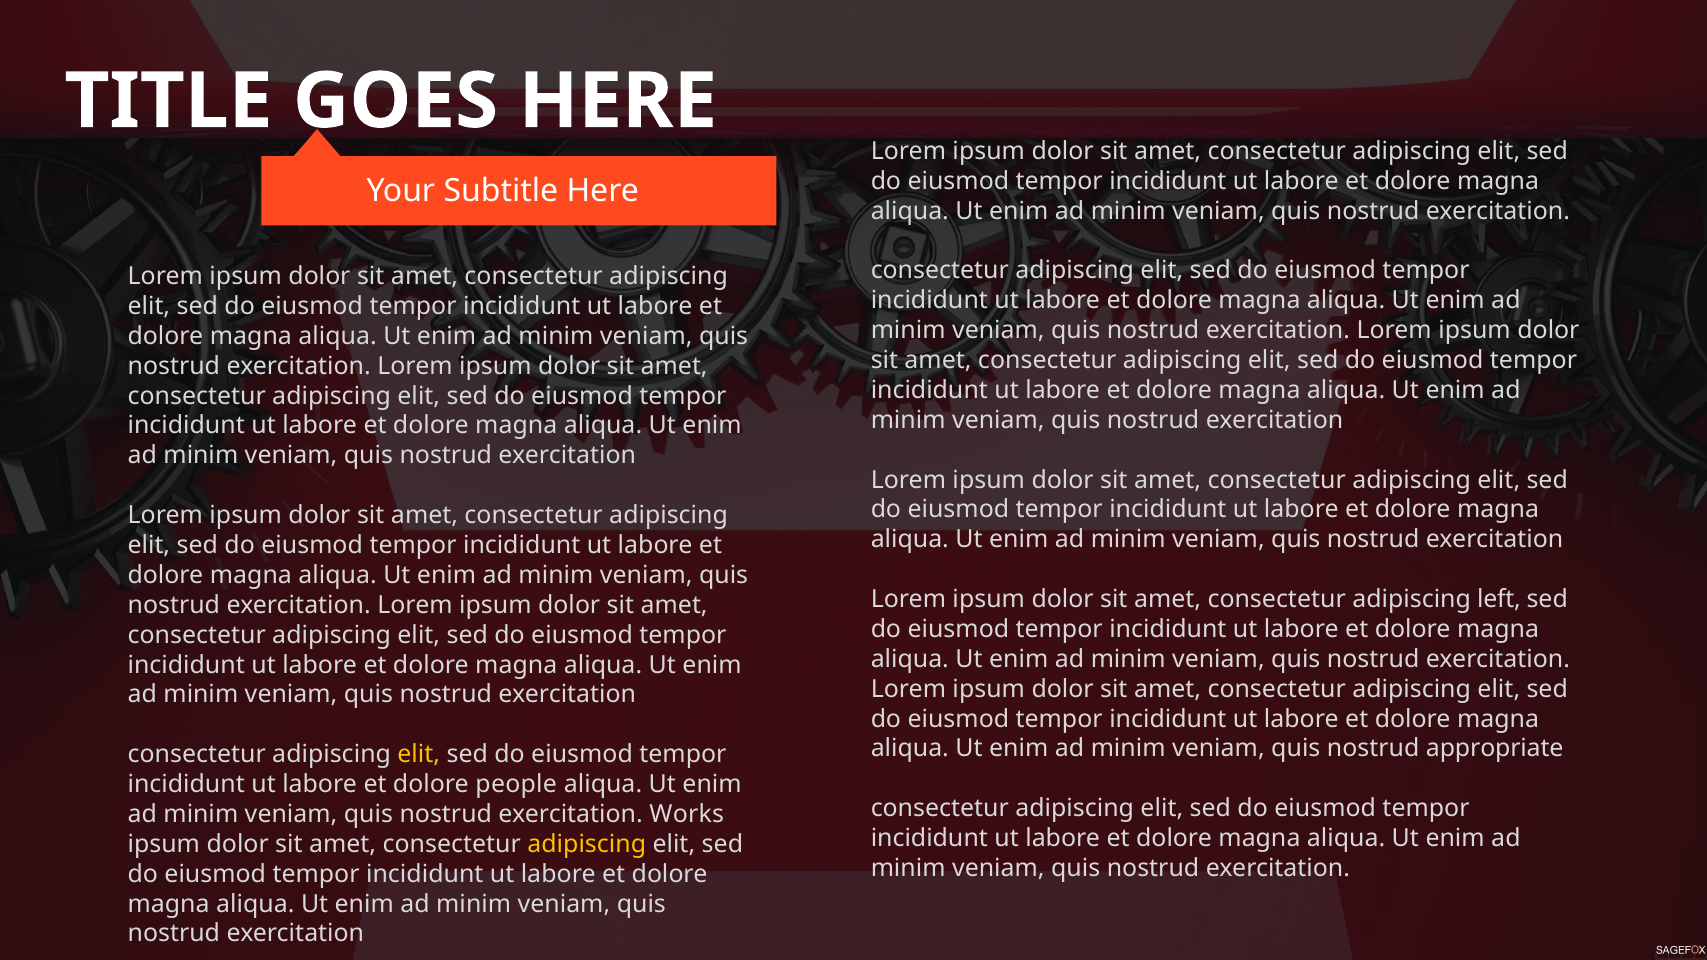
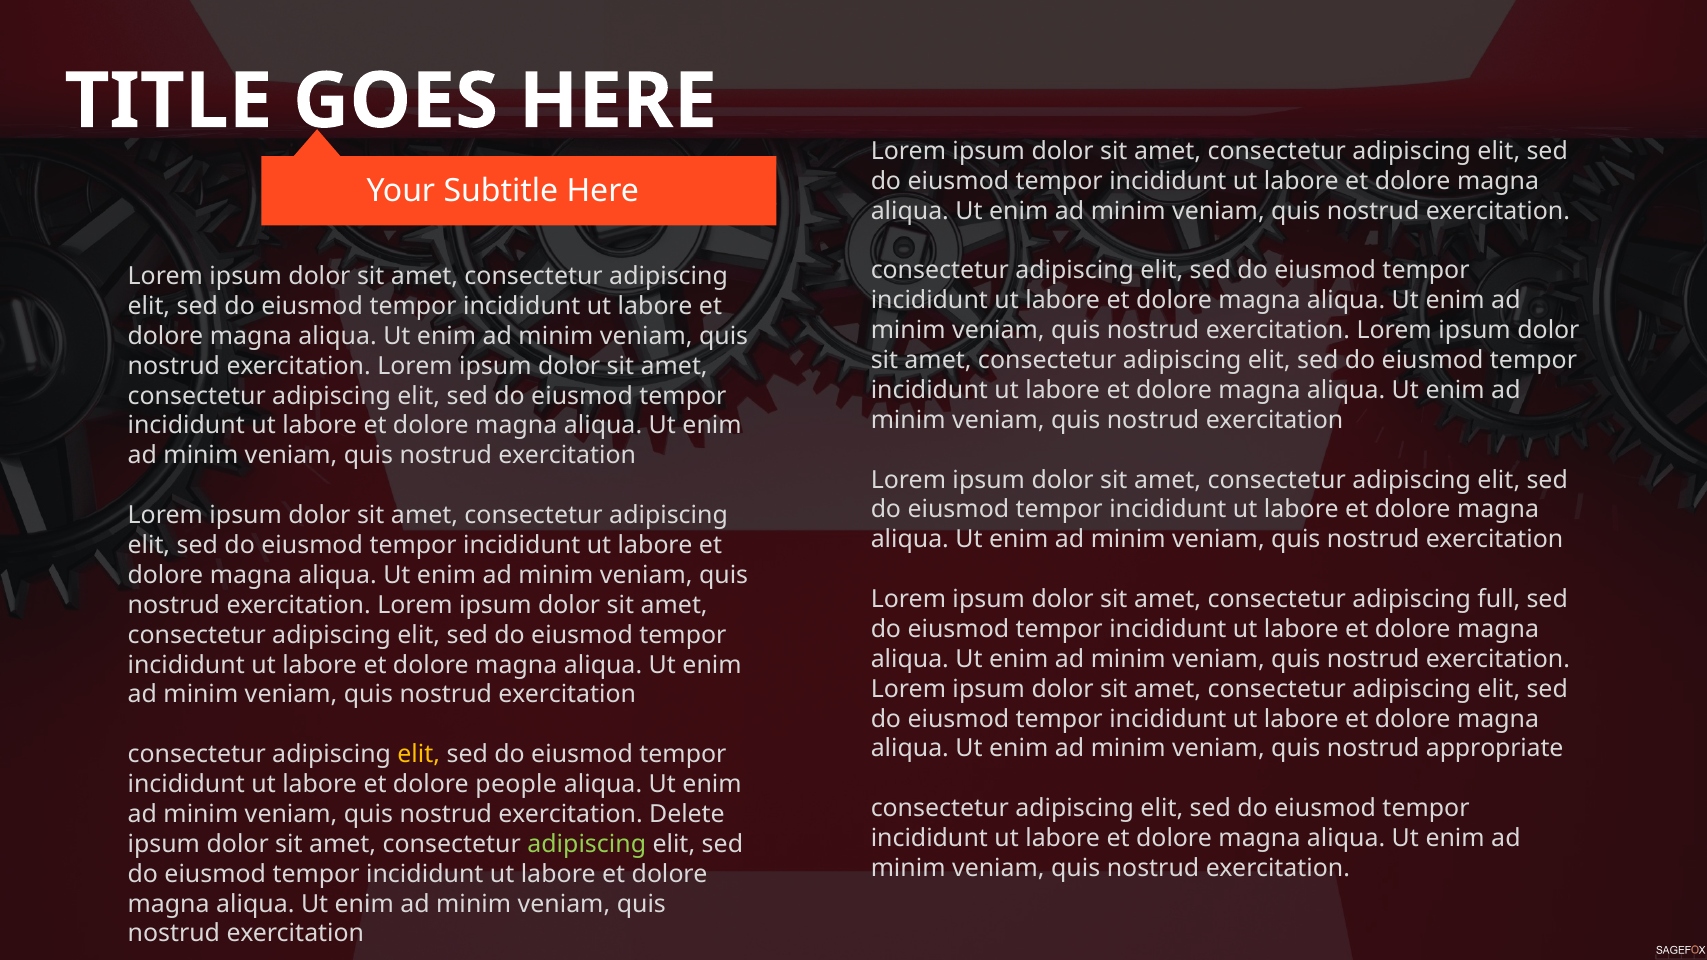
left: left -> full
Works: Works -> Delete
adipiscing at (587, 844) colour: yellow -> light green
